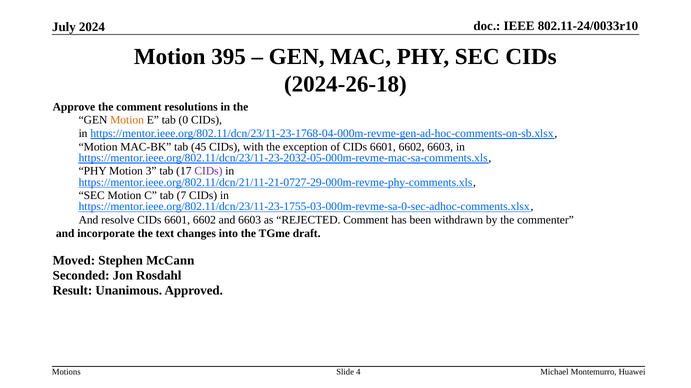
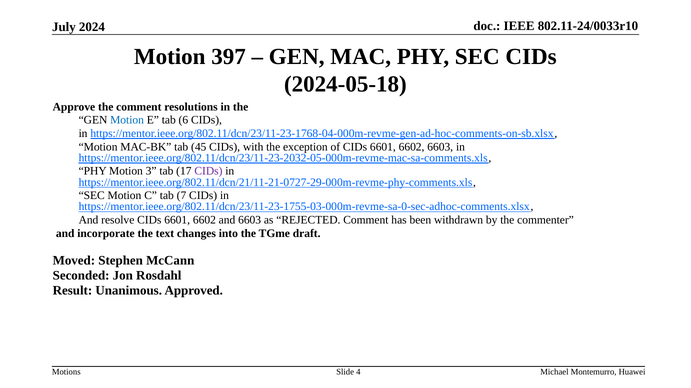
395: 395 -> 397
2024-26-18: 2024-26-18 -> 2024-05-18
Motion at (127, 120) colour: orange -> blue
0: 0 -> 6
